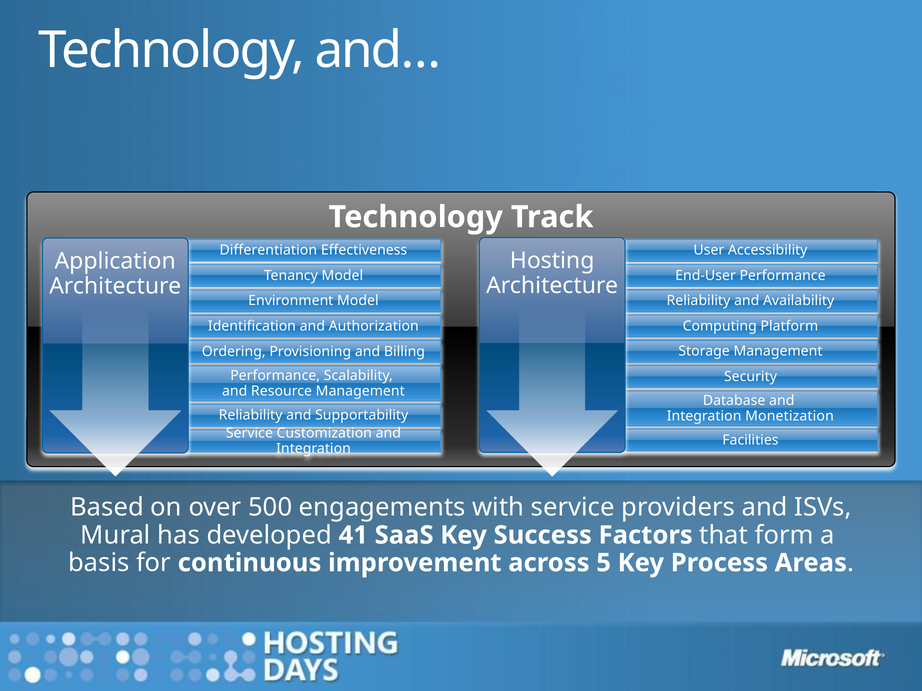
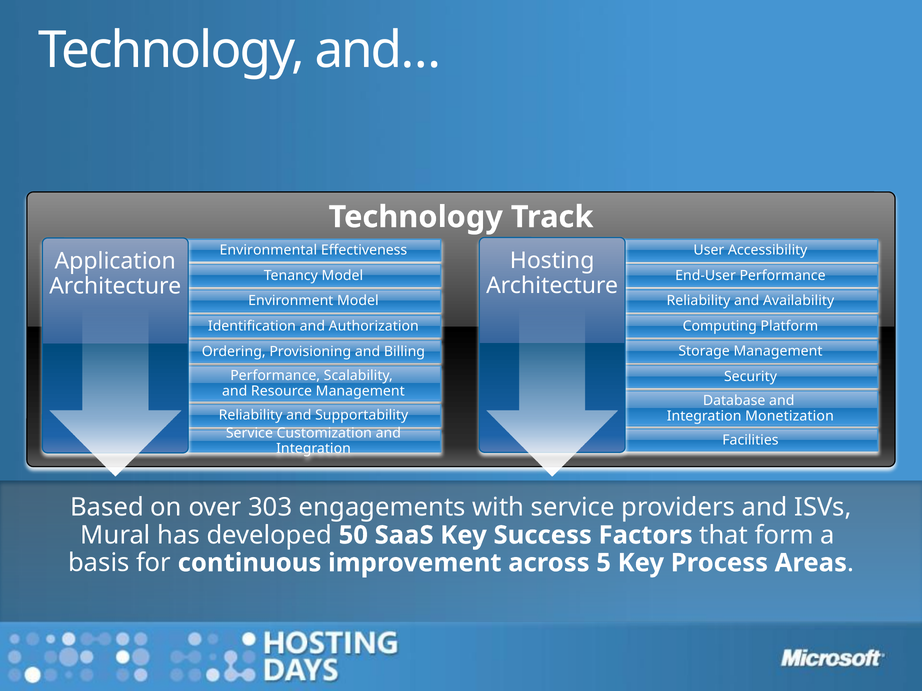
Differentiation: Differentiation -> Environmental
500: 500 -> 303
41: 41 -> 50
